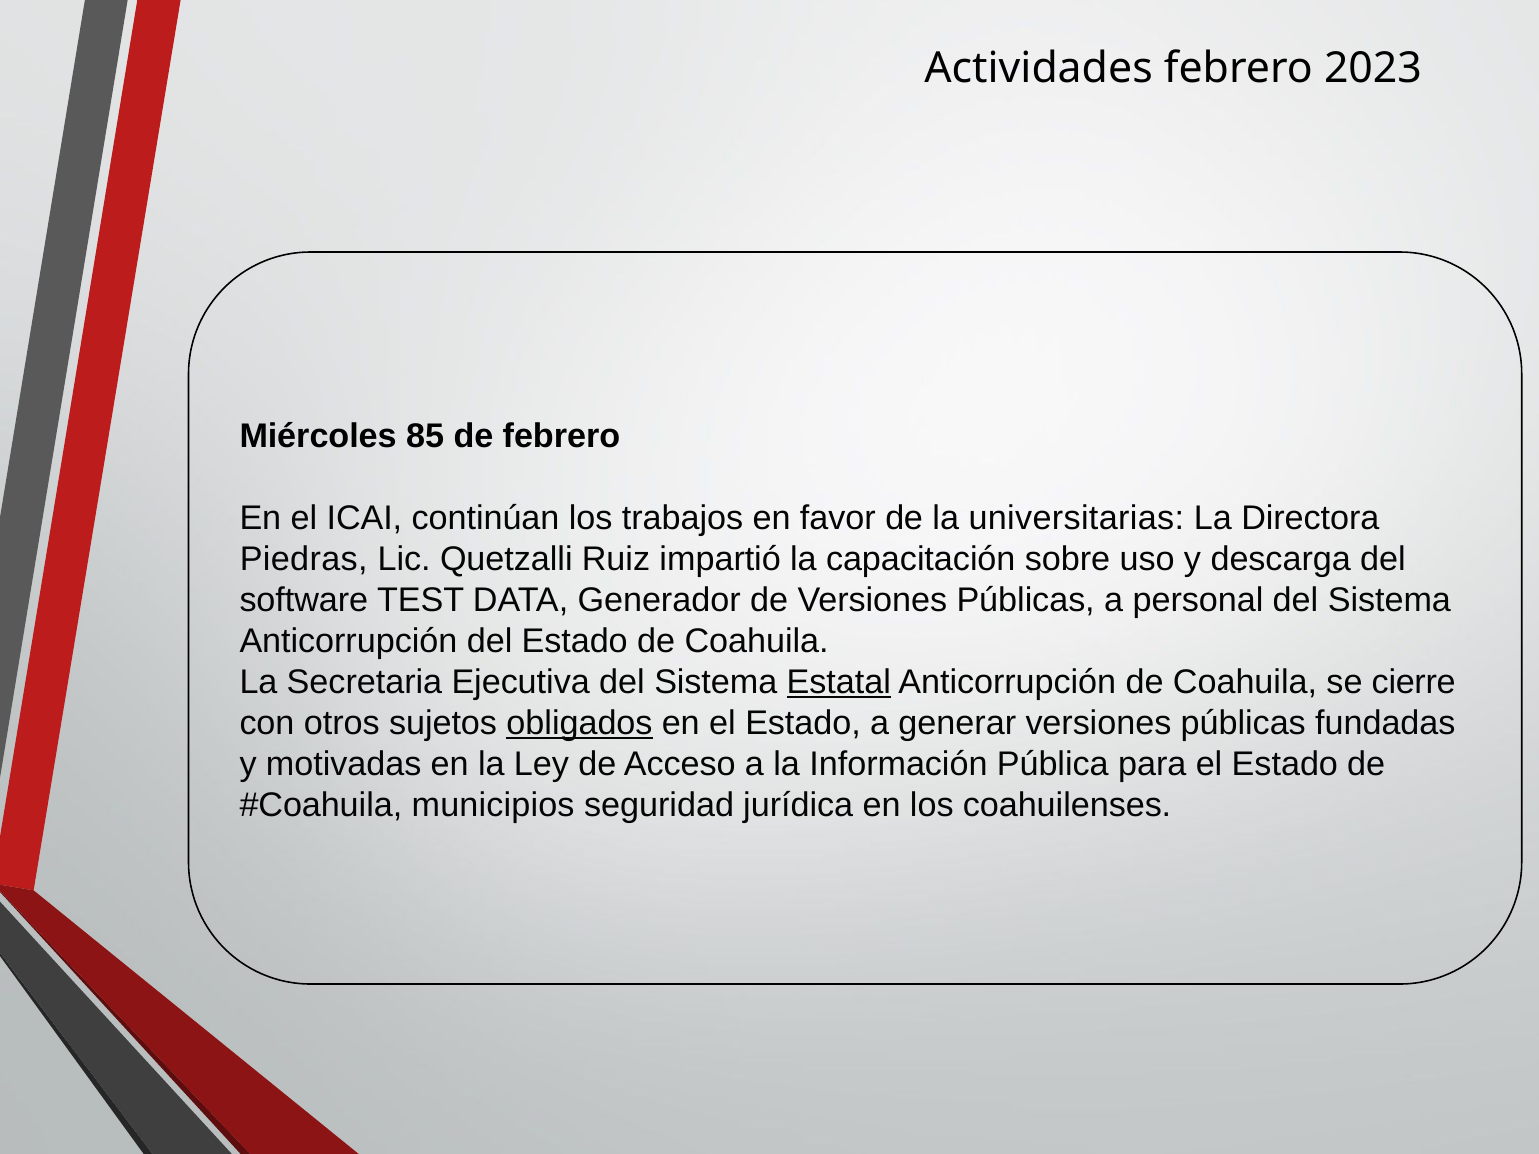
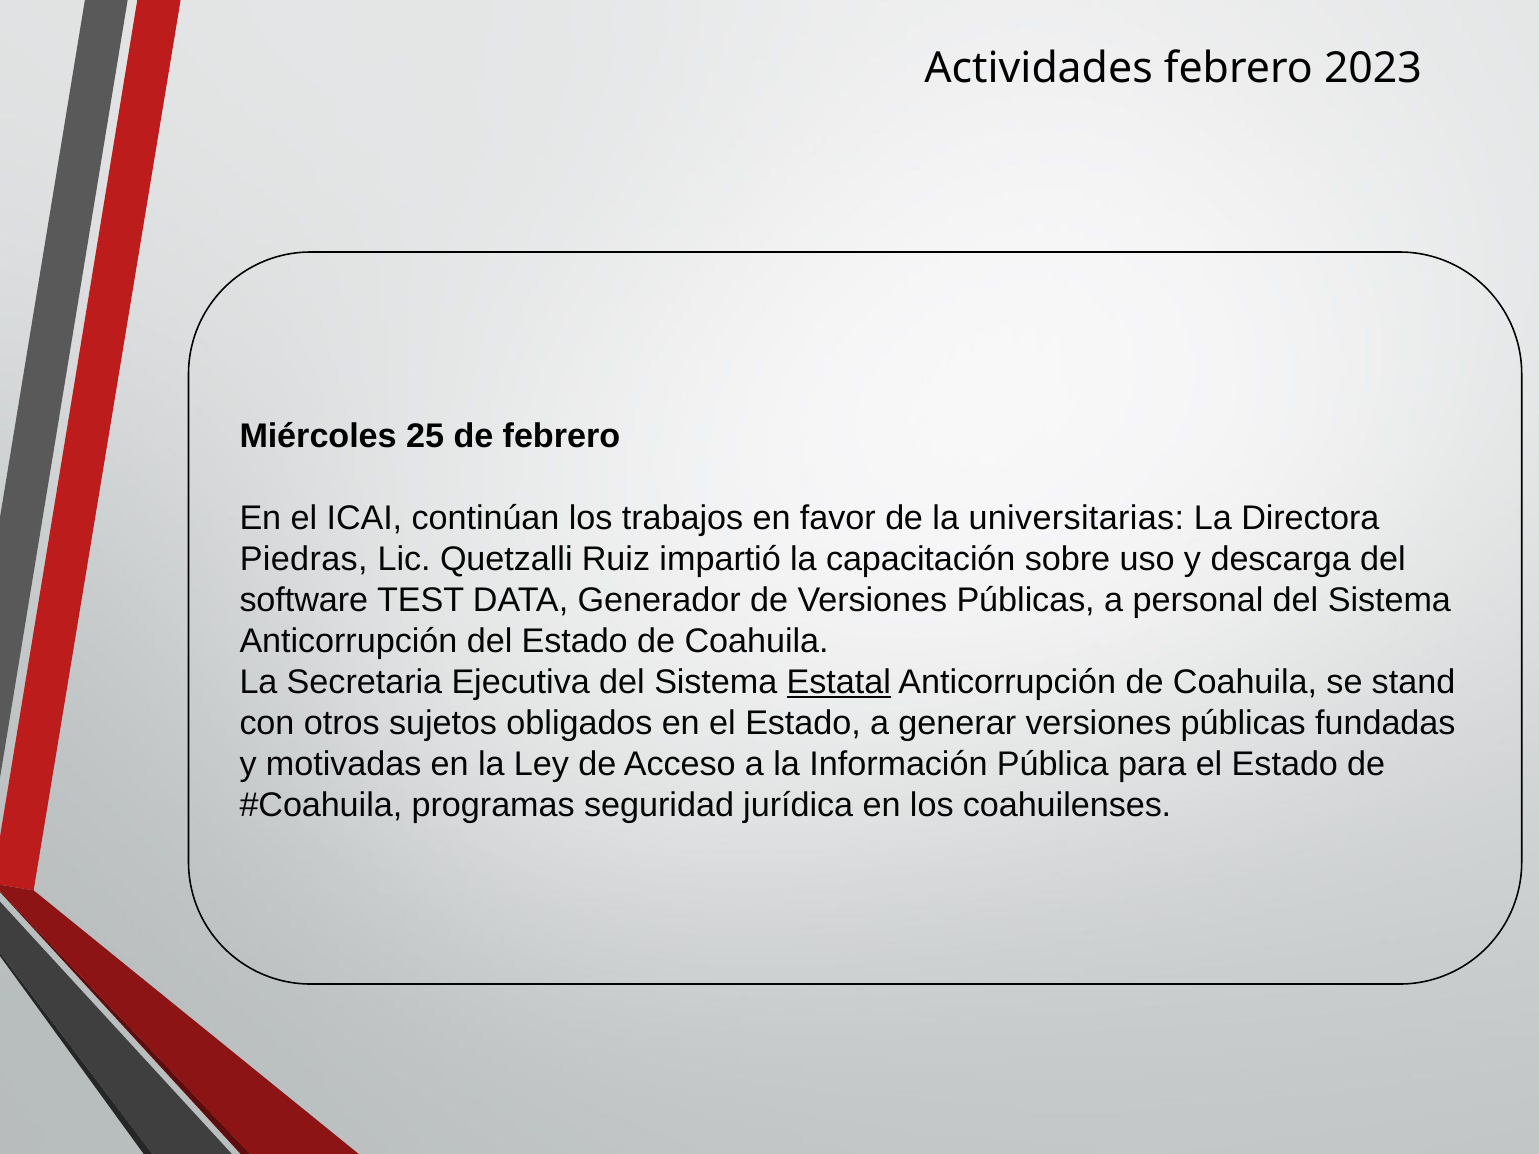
85: 85 -> 25
cierre: cierre -> stand
obligados underline: present -> none
municipios: municipios -> programas
